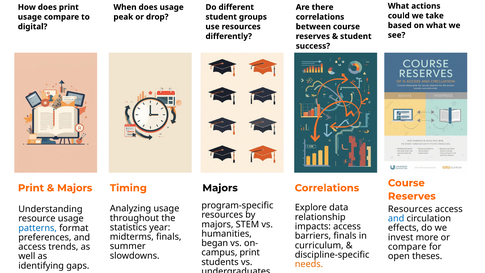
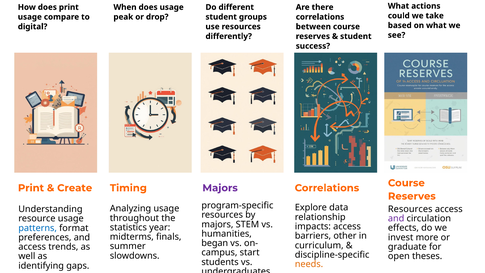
Majors at (75, 188): Majors -> Create
Majors at (220, 188) colour: black -> purple
and at (396, 218) colour: blue -> purple
barriers finals: finals -> other
compare at (407, 247): compare -> graduate
print at (250, 252): print -> start
